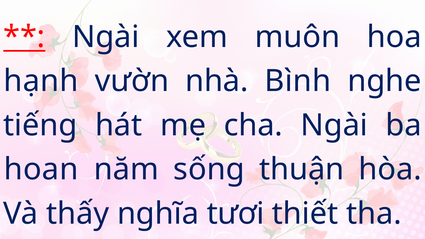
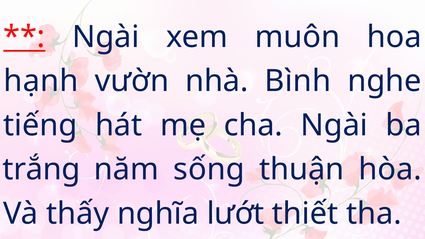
hoan: hoan -> trắng
tươi: tươi -> lướt
